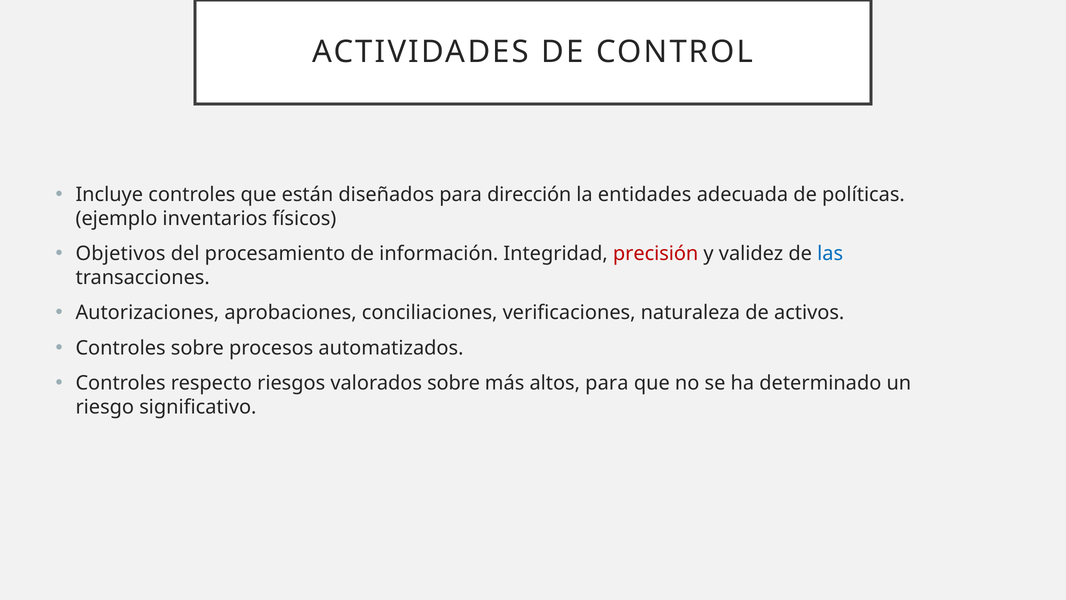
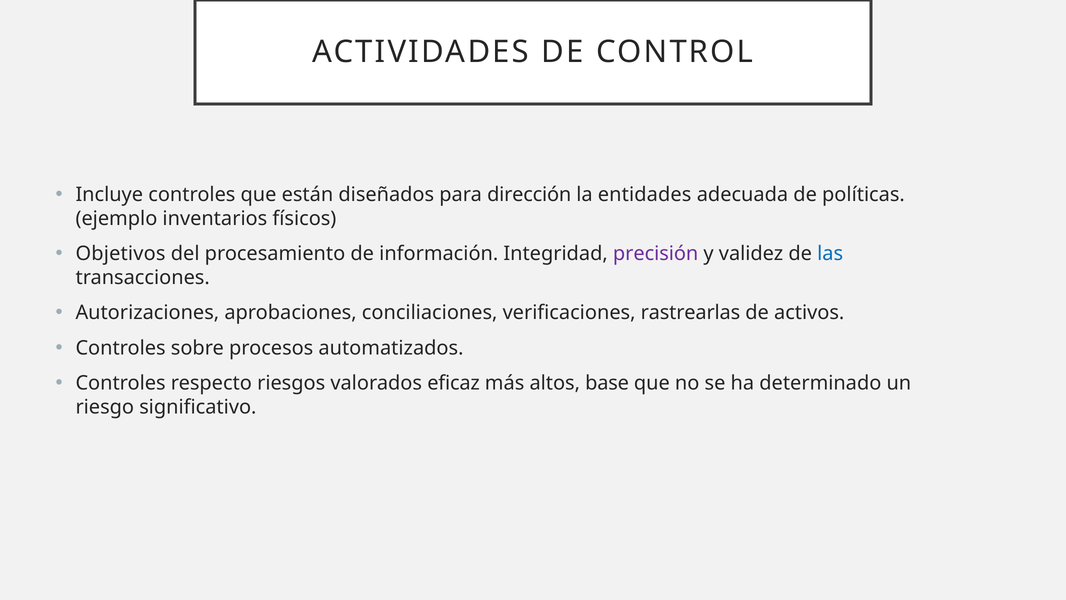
precisión colour: red -> purple
naturaleza: naturaleza -> rastrearlas
valorados sobre: sobre -> eficaz
altos para: para -> base
